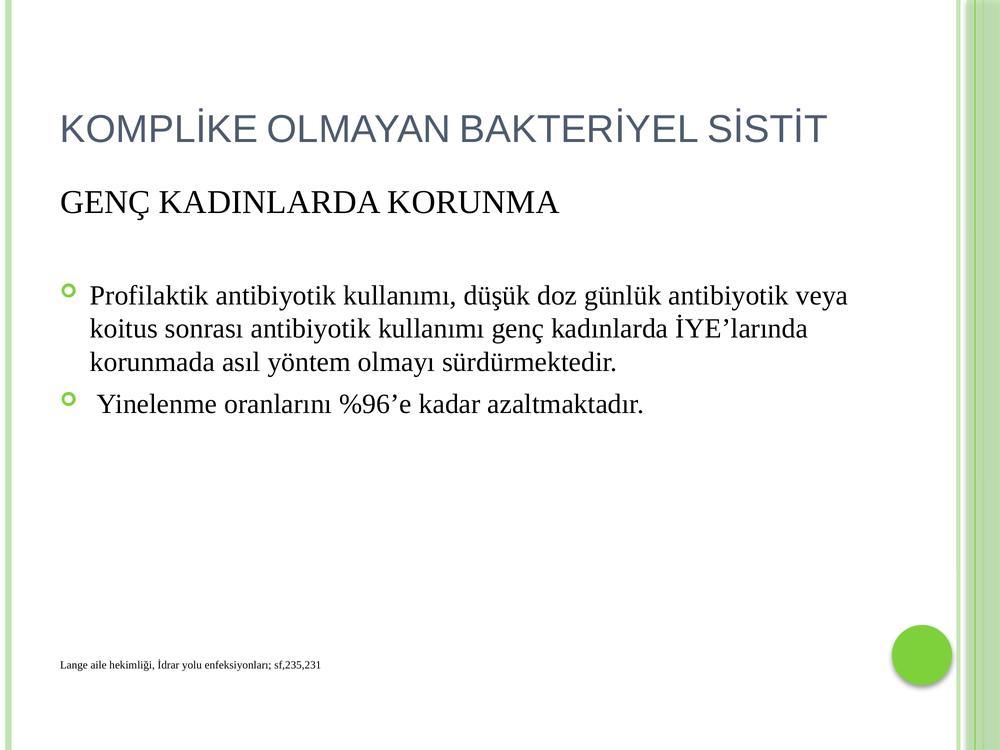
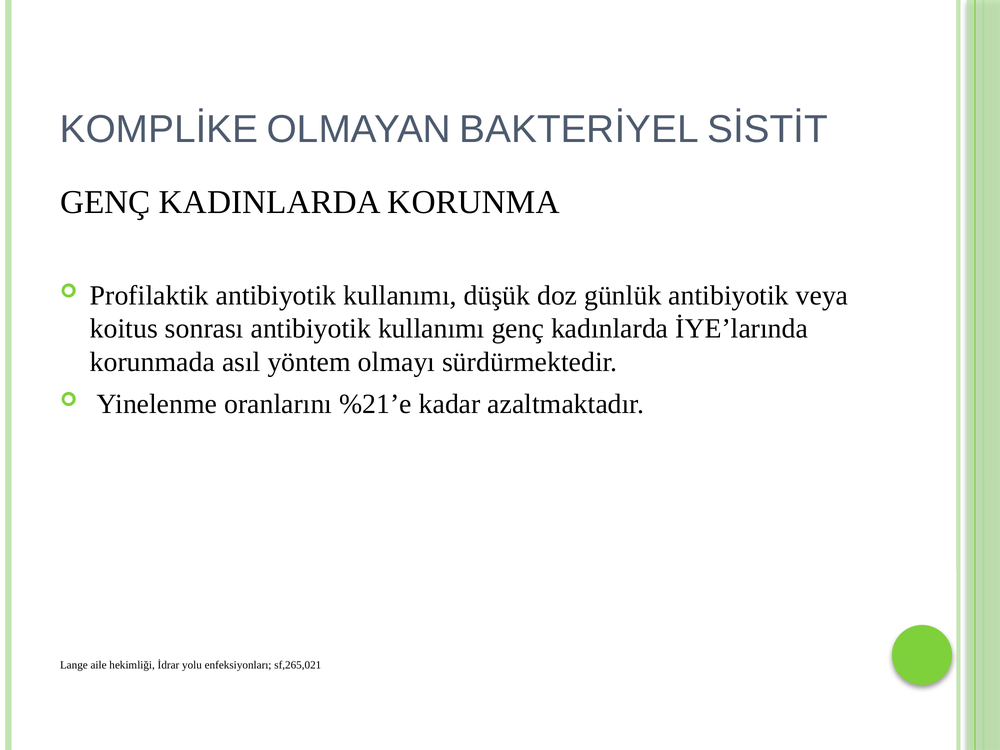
%96’e: %96’e -> %21’e
sf,235,231: sf,235,231 -> sf,265,021
